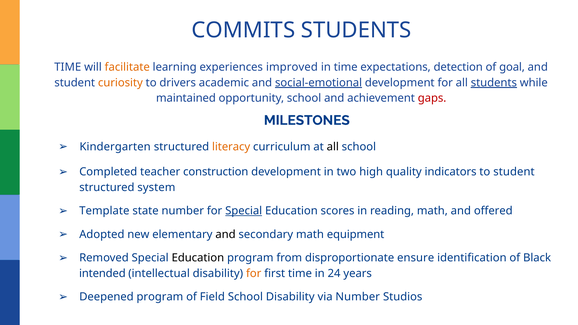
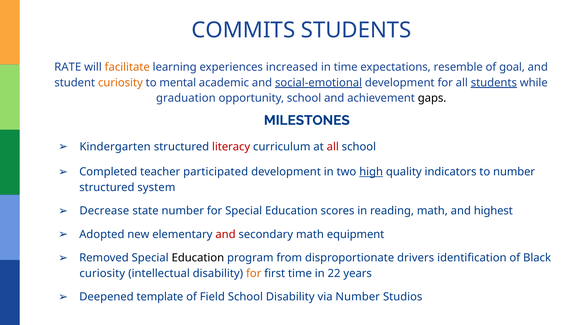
TIME at (68, 67): TIME -> RATE
improved: improved -> increased
detection: detection -> resemble
drivers: drivers -> mental
maintained: maintained -> graduation
gaps colour: red -> black
literacy colour: orange -> red
all at (333, 147) colour: black -> red
construction: construction -> participated
high underline: none -> present
to student: student -> number
Template: Template -> Decrease
Special at (244, 211) underline: present -> none
offered: offered -> highest
and at (225, 234) colour: black -> red
ensure: ensure -> drivers
intended at (102, 273): intended -> curiosity
24: 24 -> 22
Deepened program: program -> template
